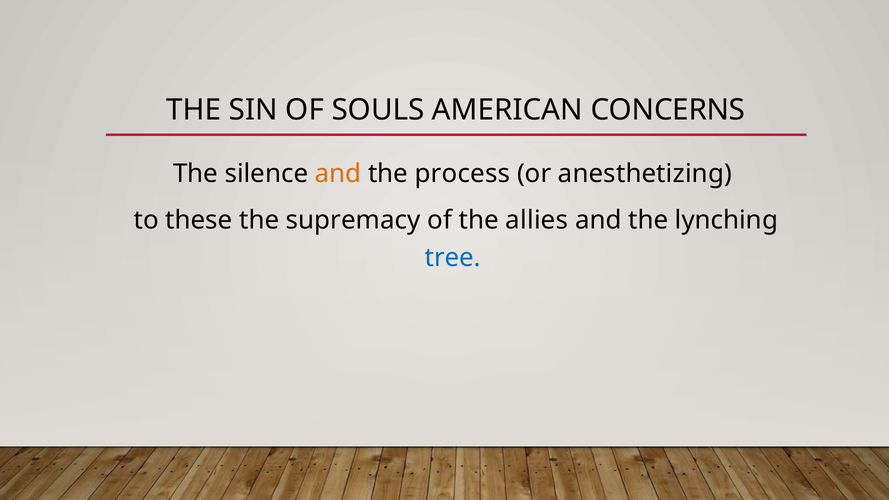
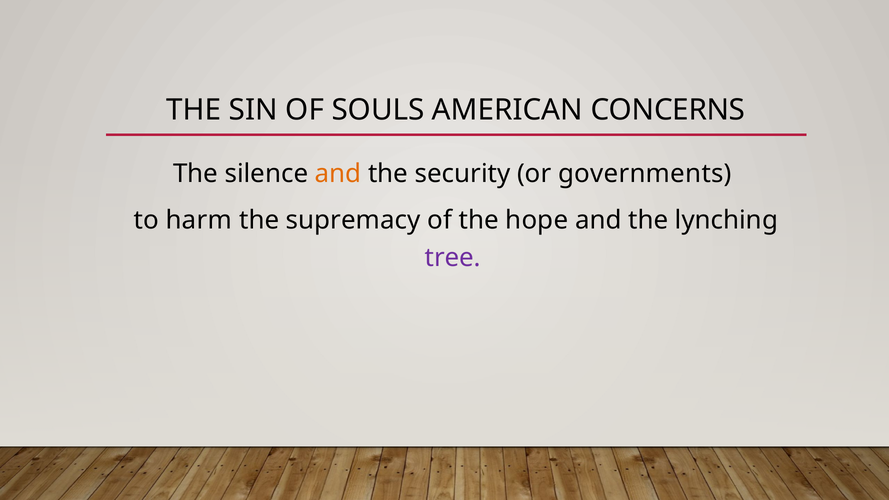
process: process -> security
anesthetizing: anesthetizing -> governments
these: these -> harm
allies: allies -> hope
tree colour: blue -> purple
